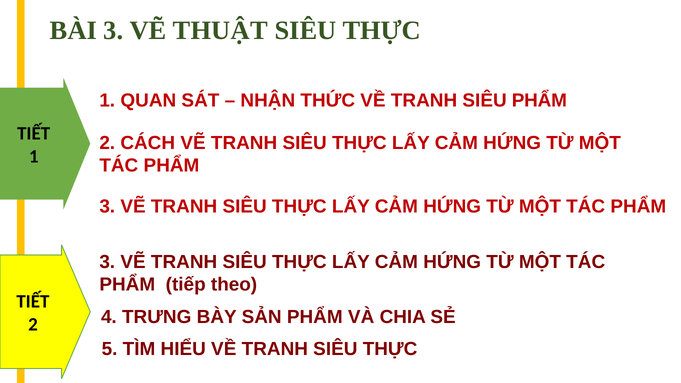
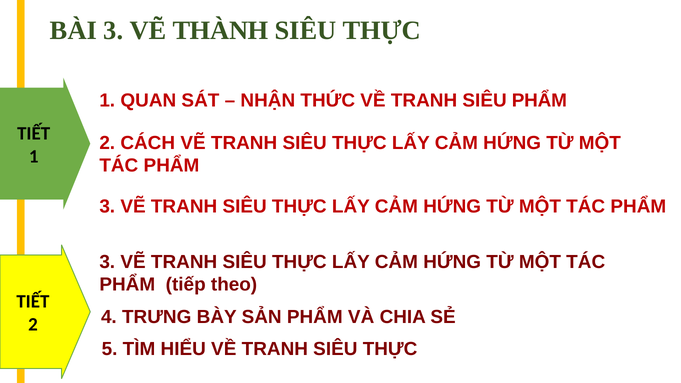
THUẬT: THUẬT -> THÀNH
